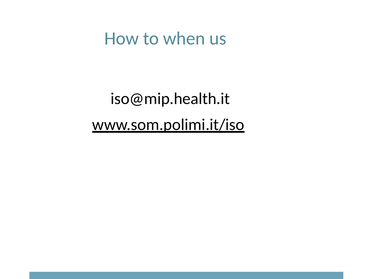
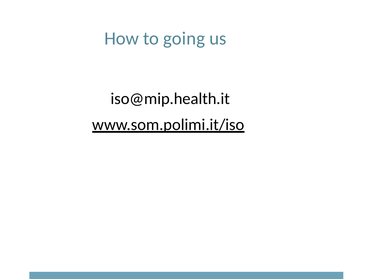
when: when -> going
